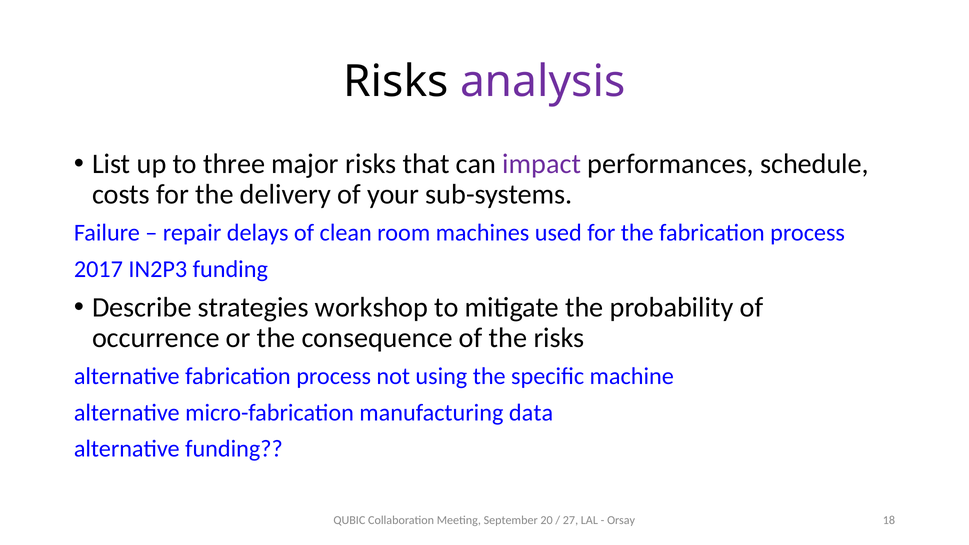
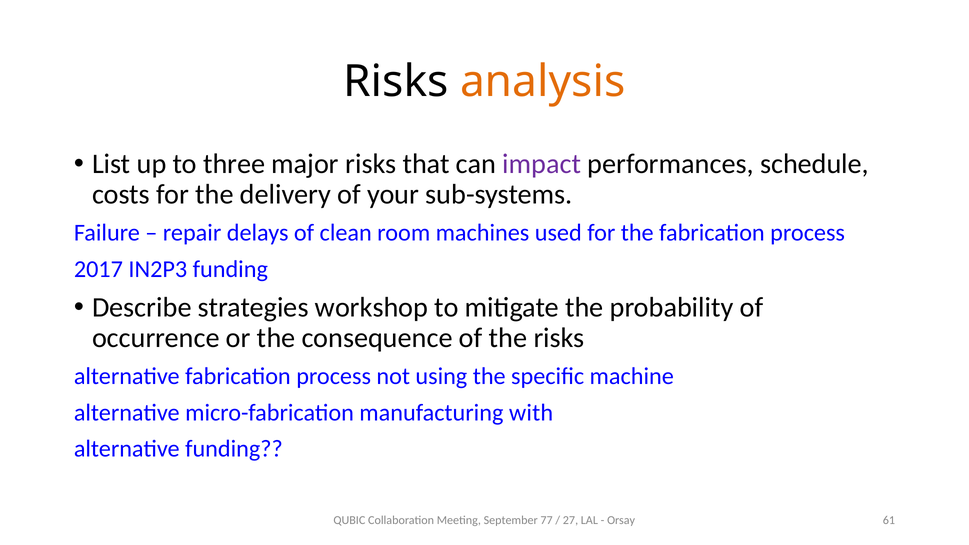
analysis colour: purple -> orange
data: data -> with
20: 20 -> 77
18: 18 -> 61
